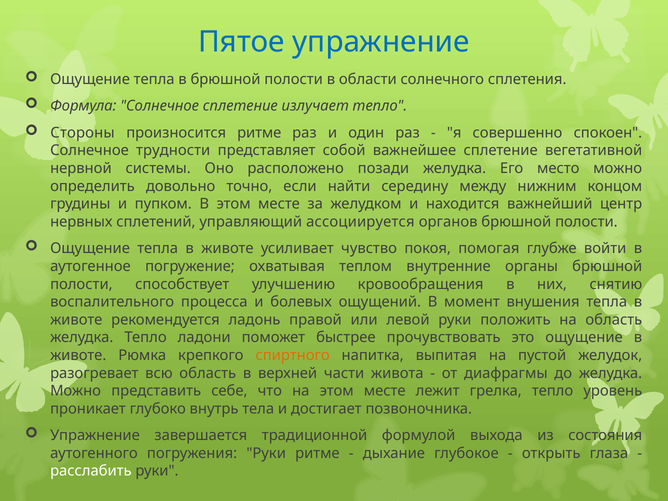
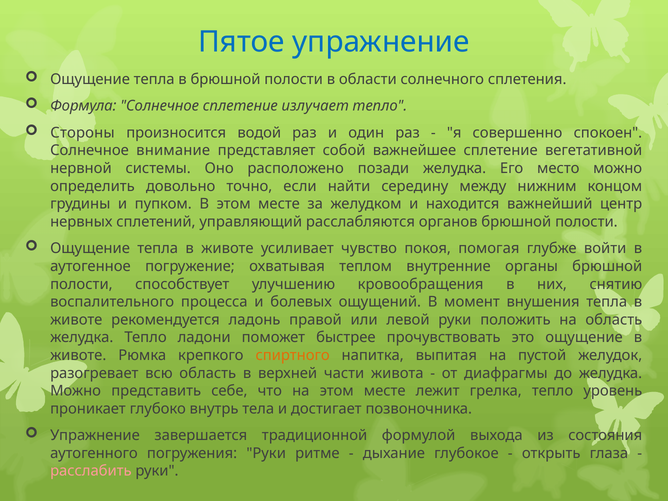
произносится ритме: ритме -> водой
трудности: трудности -> внимание
ассоциируется: ассоциируется -> расслабляются
расслабить colour: white -> pink
